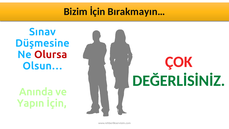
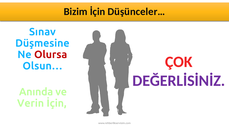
Bırakmayın…: Bırakmayın… -> Düşünceler…
DEĞERLİSİNİZ colour: green -> purple
Yapın: Yapın -> Verin
